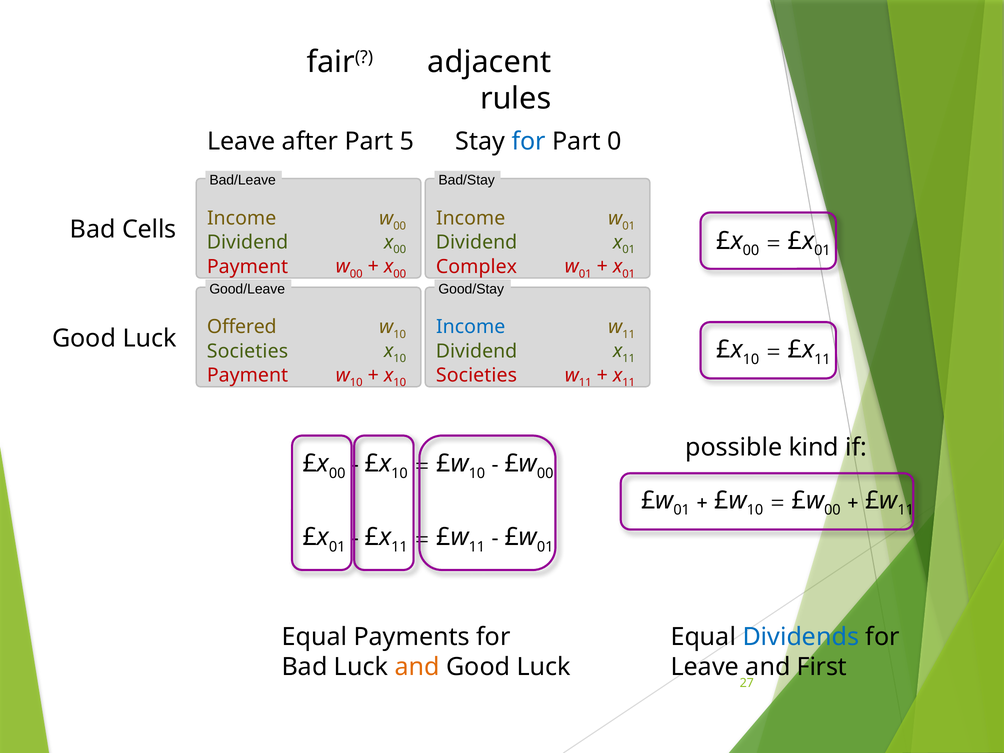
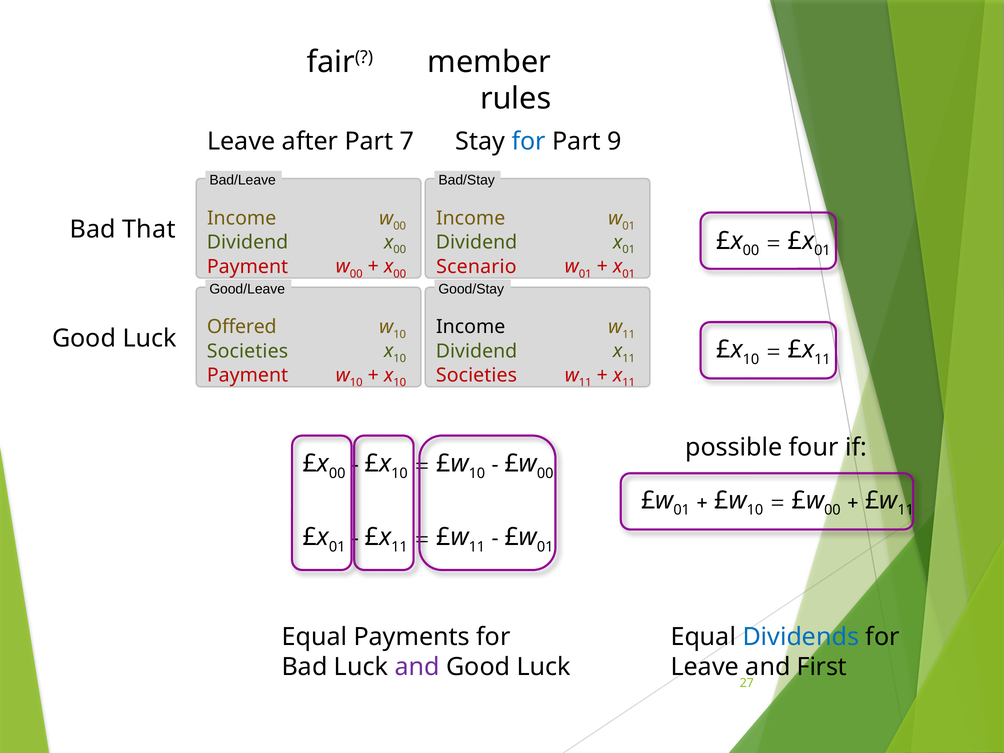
adjacent: adjacent -> member
5: 5 -> 7
0: 0 -> 9
Cells: Cells -> That
Complex: Complex -> Scenario
Income at (471, 327) colour: blue -> black
kind: kind -> four
and at (417, 667) colour: orange -> purple
